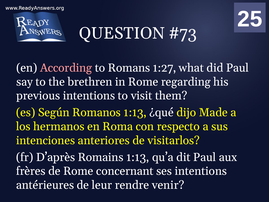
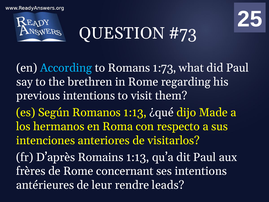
According colour: pink -> light blue
1:27: 1:27 -> 1:73
venir: venir -> leads
